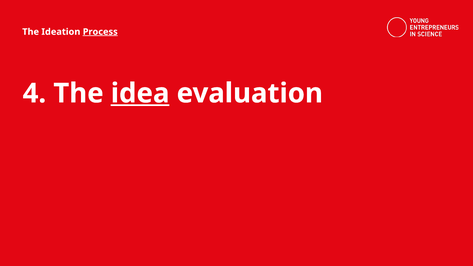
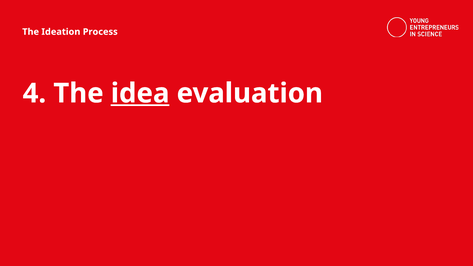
Process underline: present -> none
